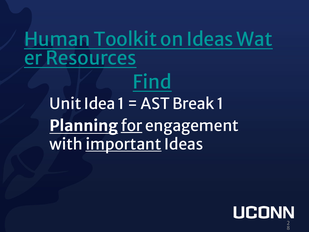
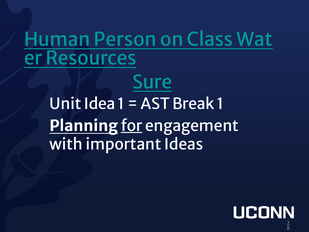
Toolkit: Toolkit -> Person
on Ideas: Ideas -> Class
Find: Find -> Sure
important underline: present -> none
